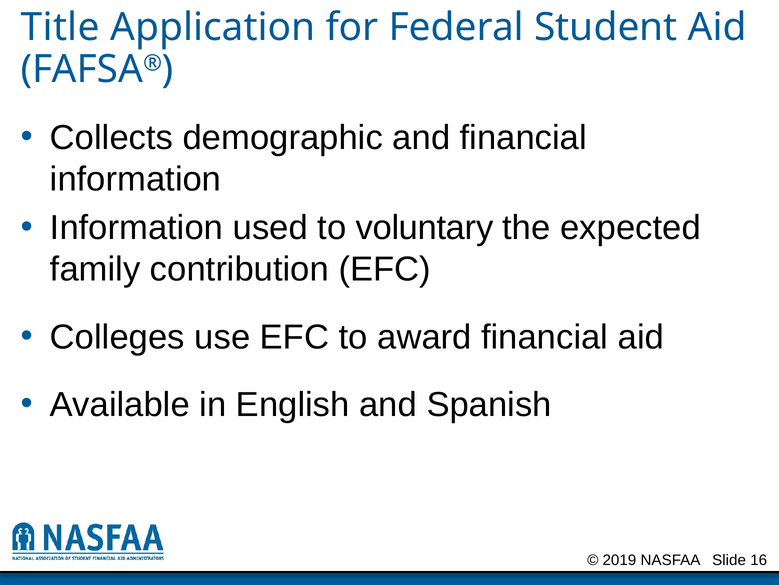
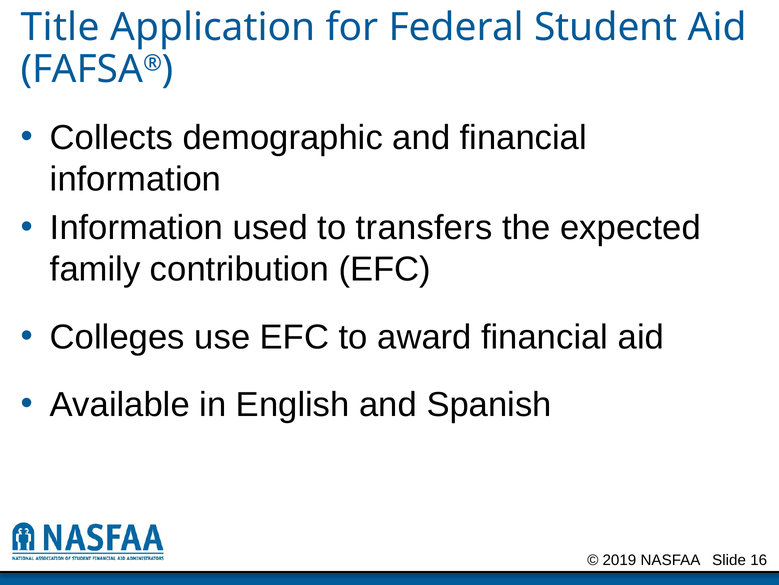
voluntary: voluntary -> transfers
